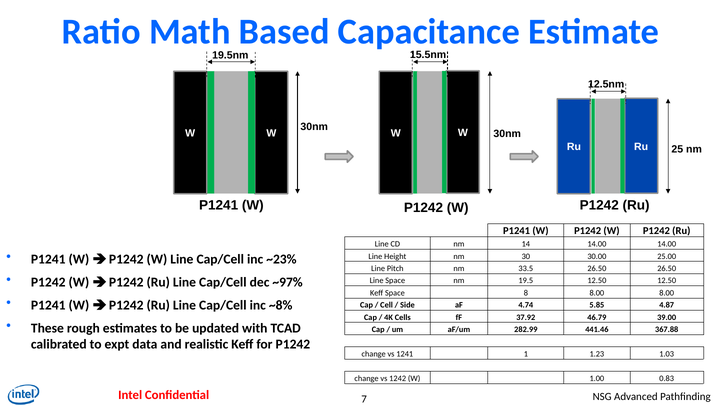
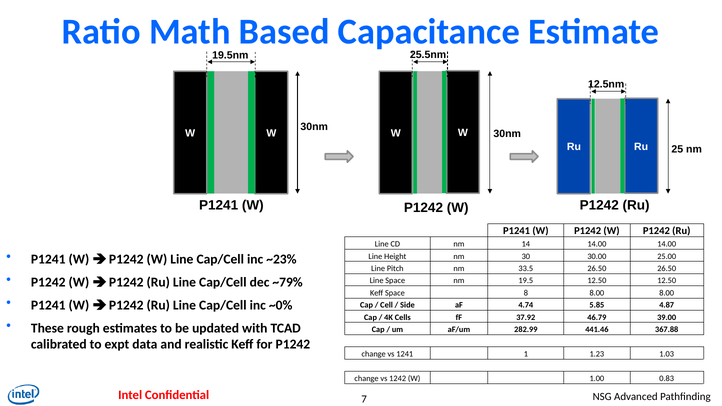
15.5nm: 15.5nm -> 25.5nm
~97%: ~97% -> ~79%
~8%: ~8% -> ~0%
